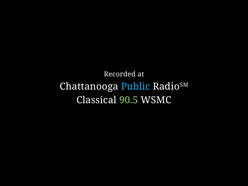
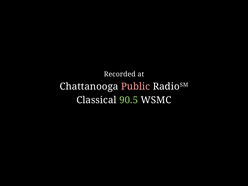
Public colour: light blue -> pink
